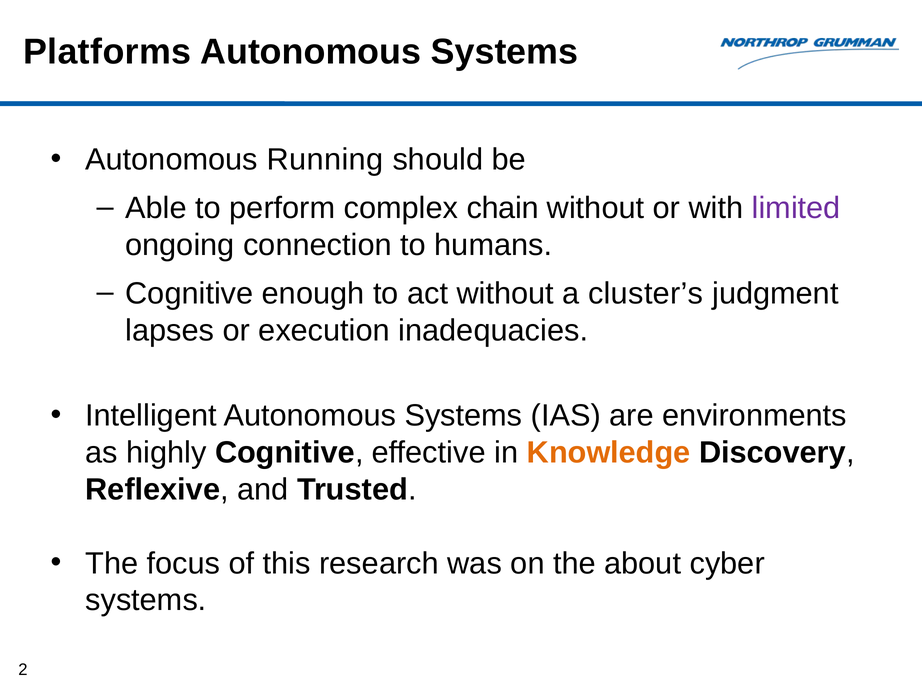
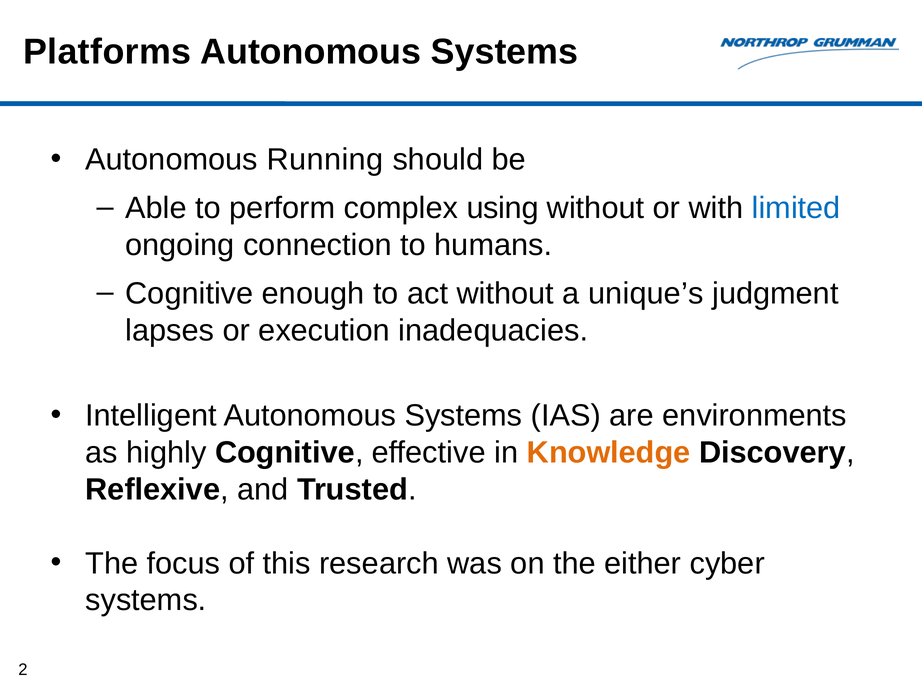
chain: chain -> using
limited colour: purple -> blue
cluster’s: cluster’s -> unique’s
about: about -> either
